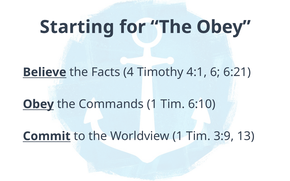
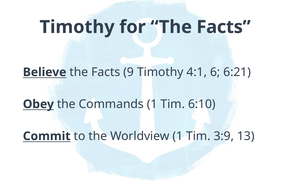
Starting at (77, 27): Starting -> Timothy
for The Obey: Obey -> Facts
4: 4 -> 9
